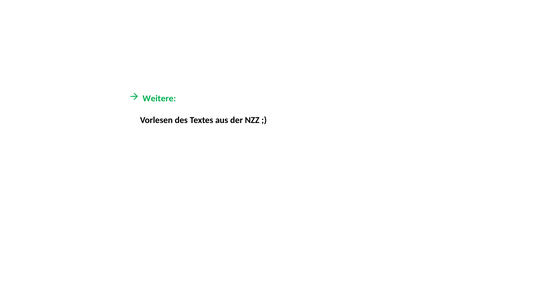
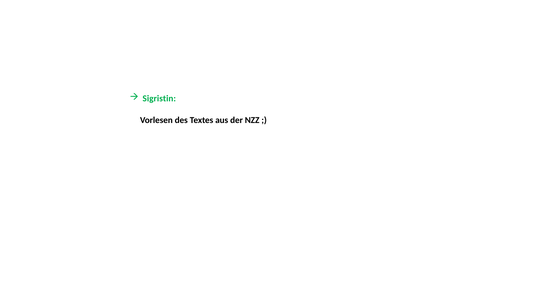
Weitere: Weitere -> Sigristin
